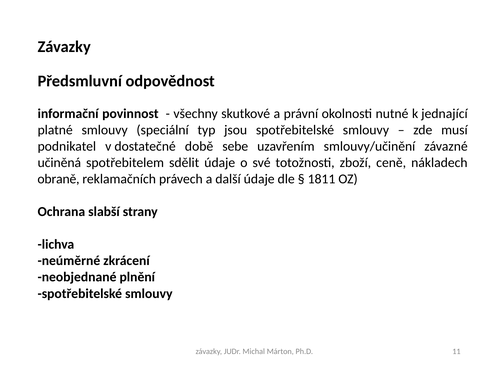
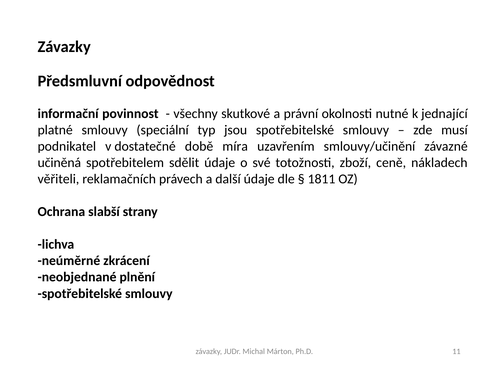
sebe: sebe -> míra
obraně: obraně -> věřiteli
